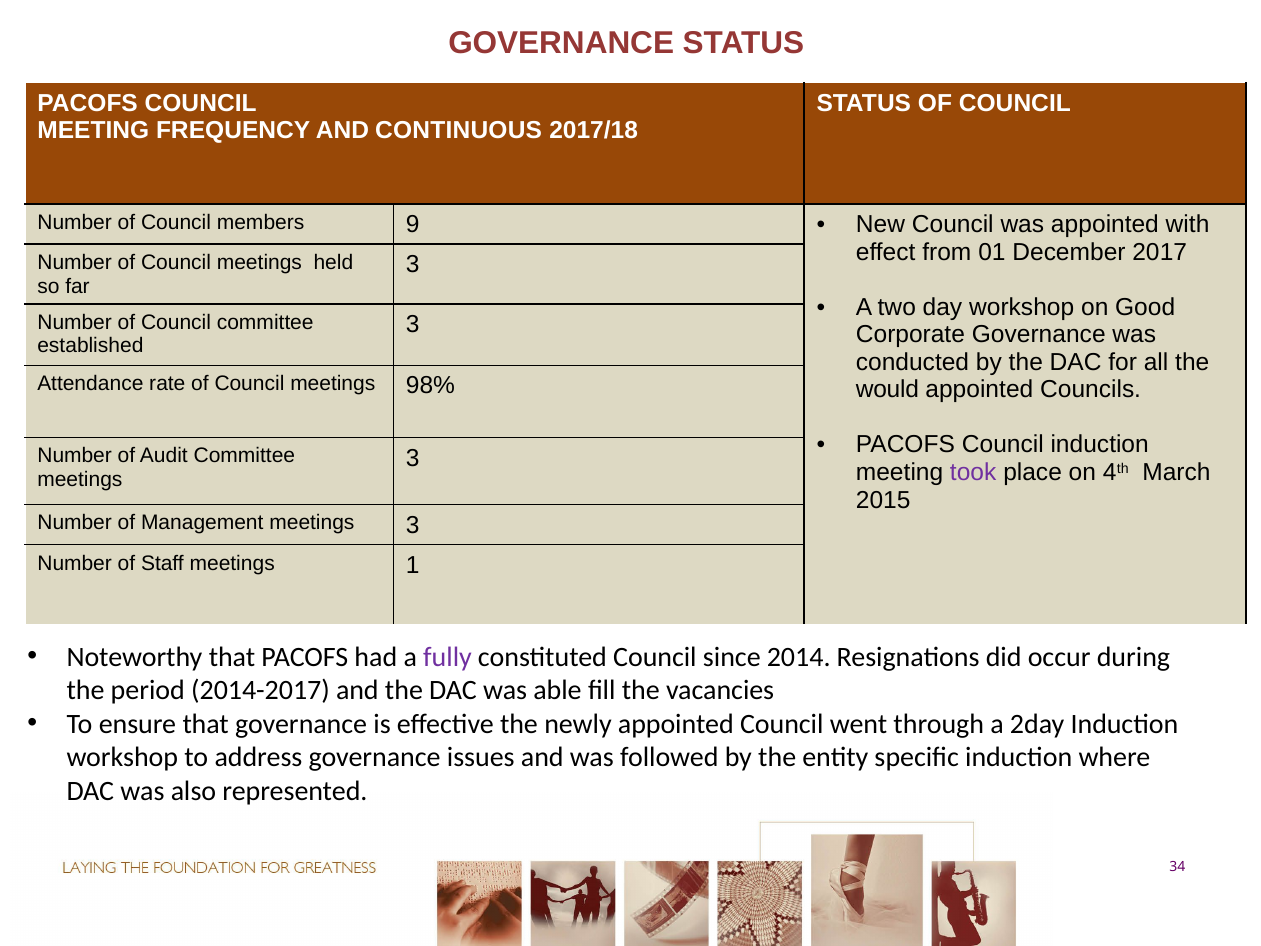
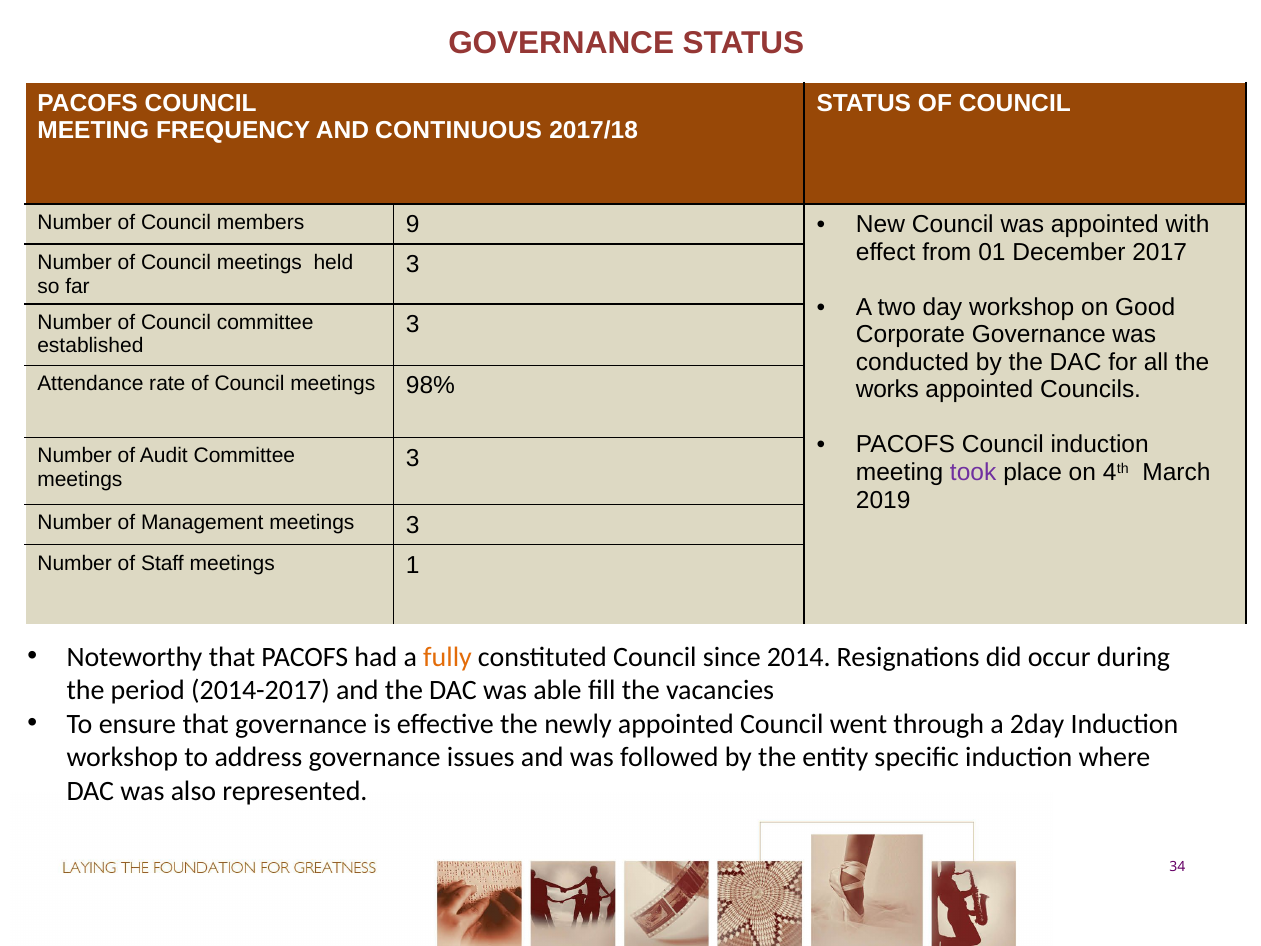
would: would -> works
2015: 2015 -> 2019
fully colour: purple -> orange
